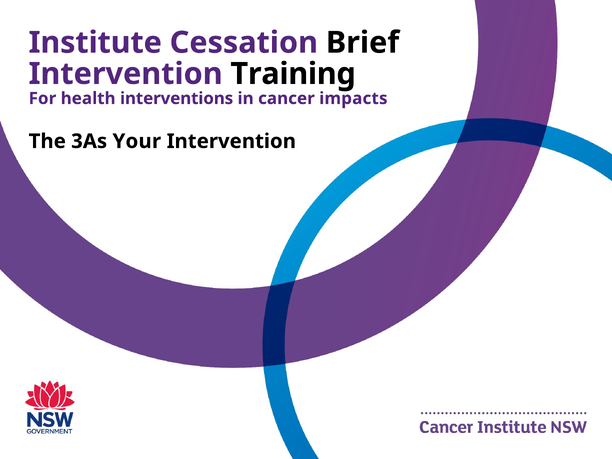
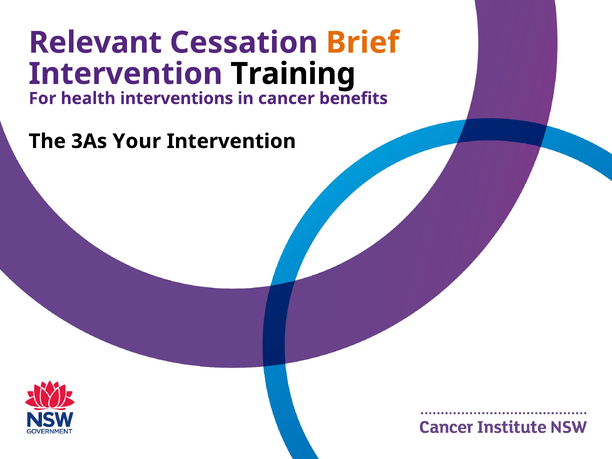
Institute: Institute -> Relevant
Brief colour: black -> orange
impacts: impacts -> benefits
